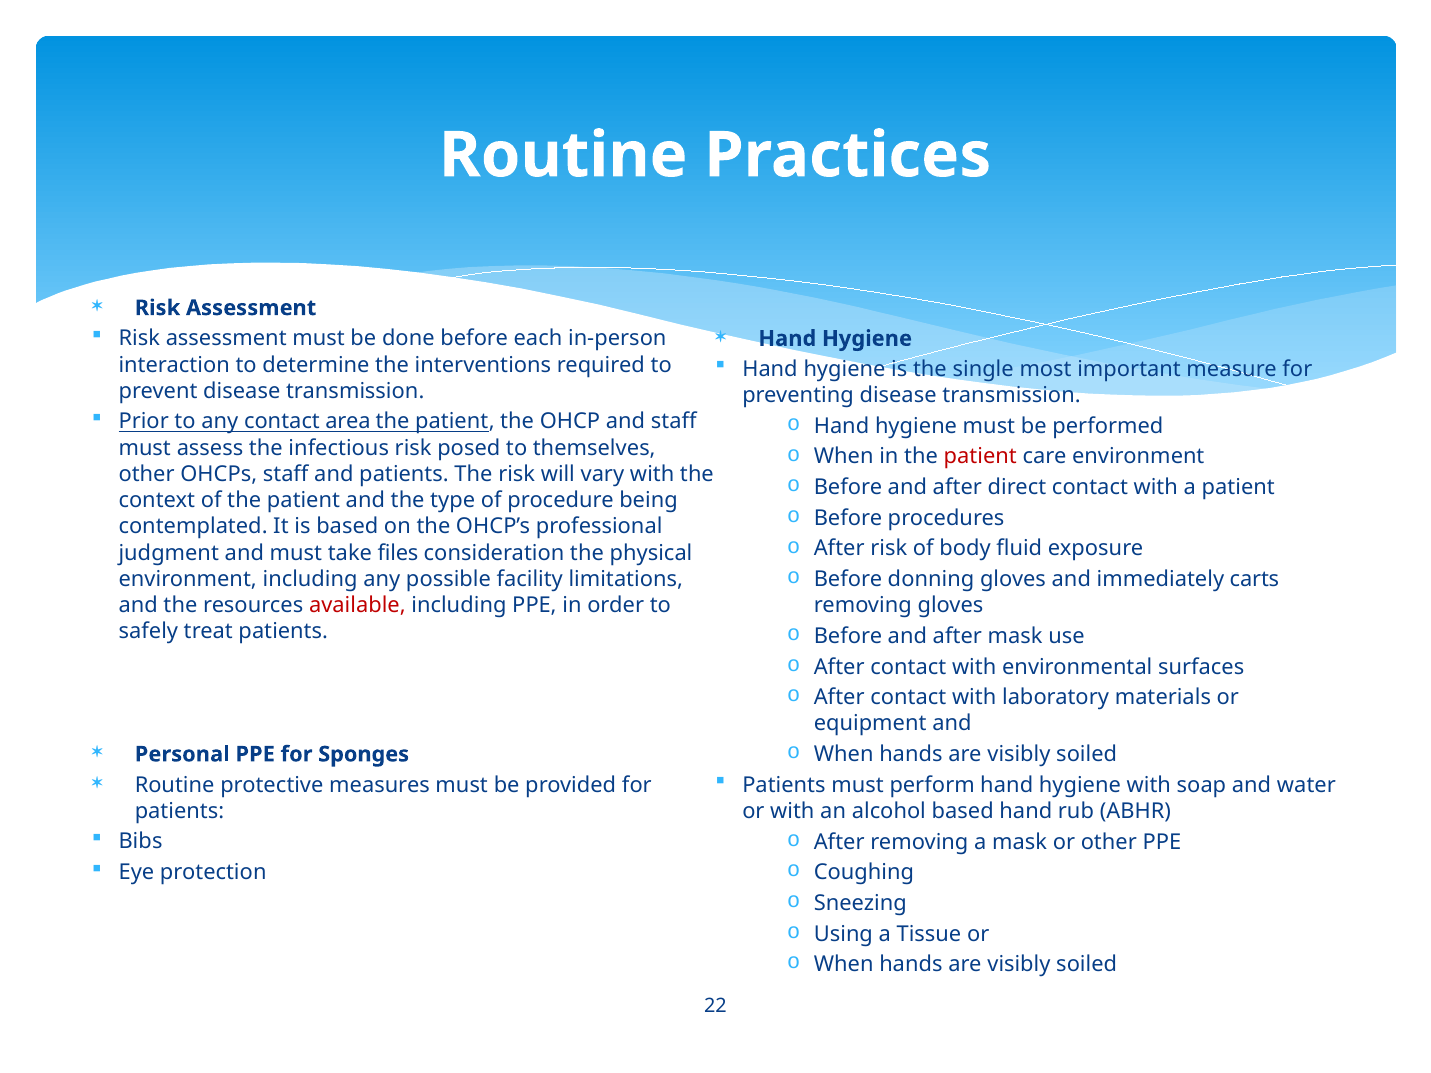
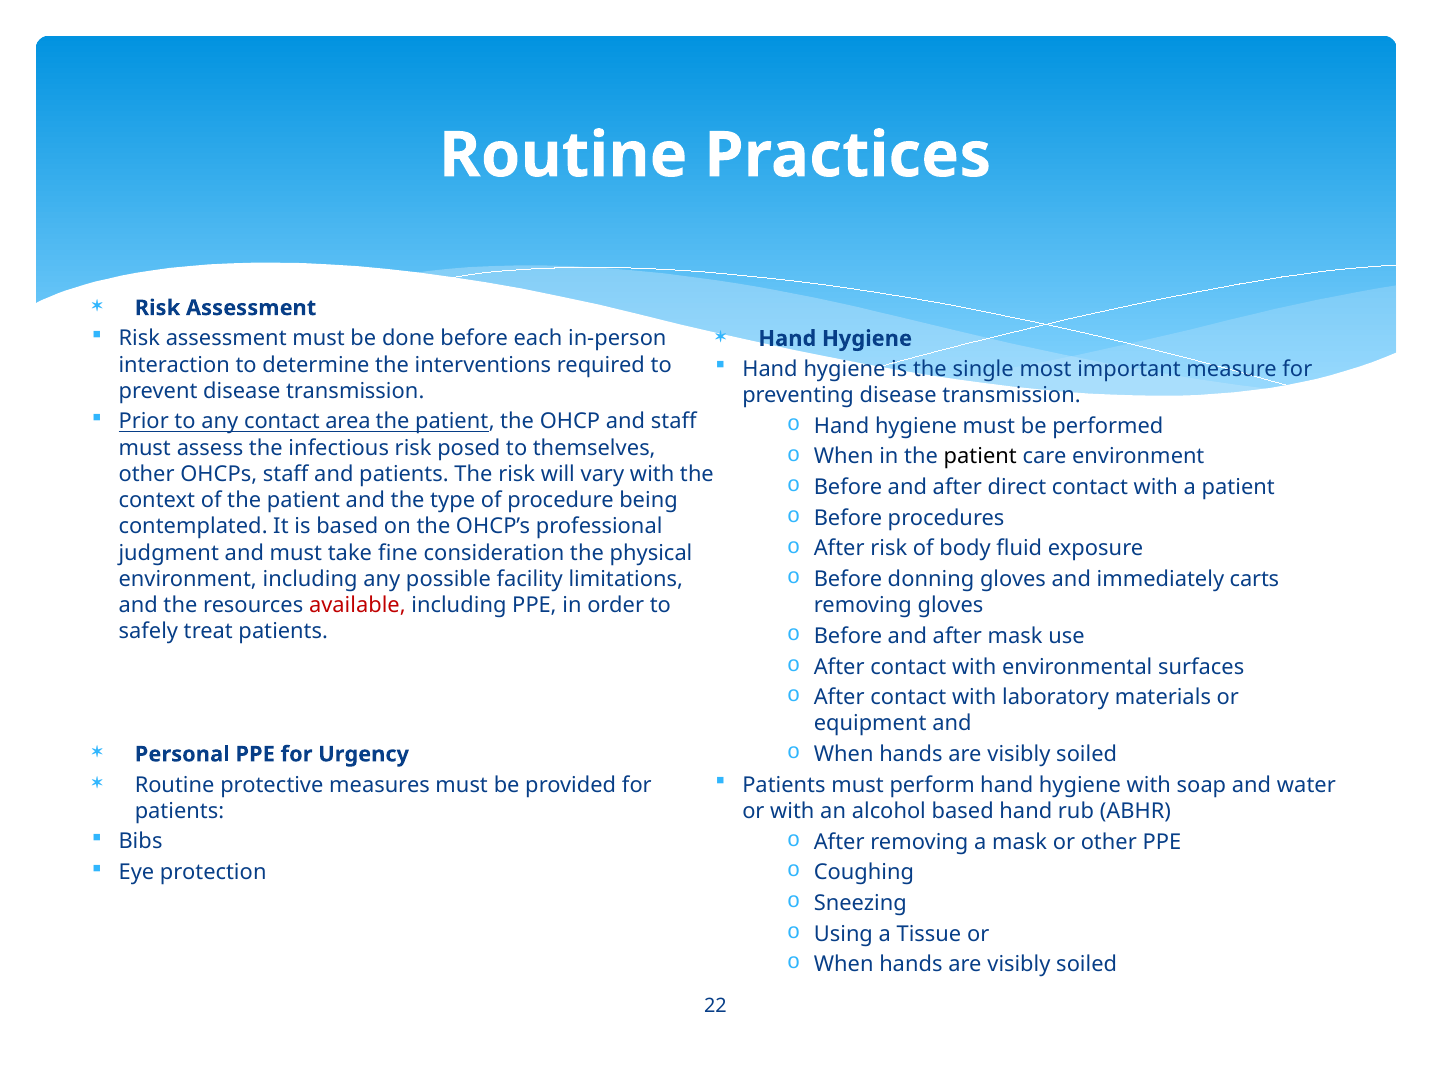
patient at (980, 457) colour: red -> black
files: files -> fine
Sponges: Sponges -> Urgency
